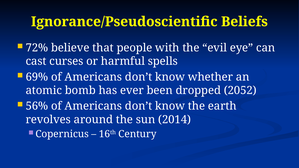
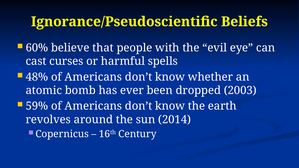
72%: 72% -> 60%
69%: 69% -> 48%
2052: 2052 -> 2003
56%: 56% -> 59%
